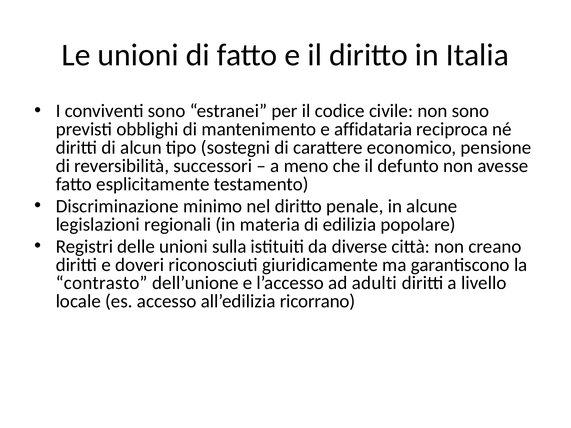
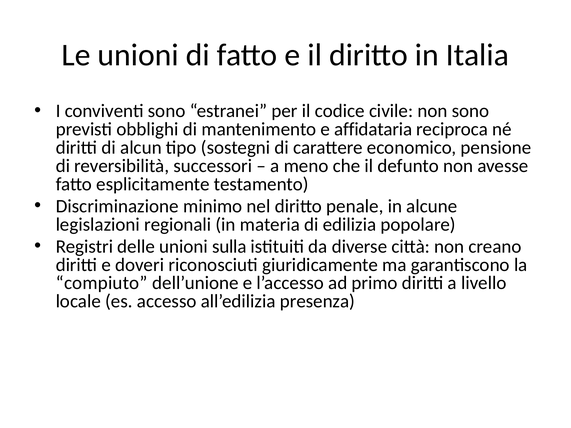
contrasto: contrasto -> compiuto
adulti: adulti -> primo
ricorrano: ricorrano -> presenza
